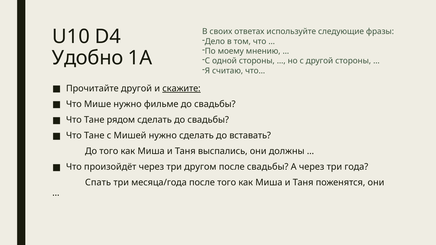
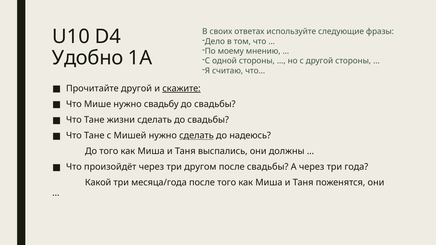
фильме: фильме -> свадьбу
рядом: рядом -> жизни
сделать at (196, 136) underline: none -> present
вставать: вставать -> надеюсь
Спать: Спать -> Какой
